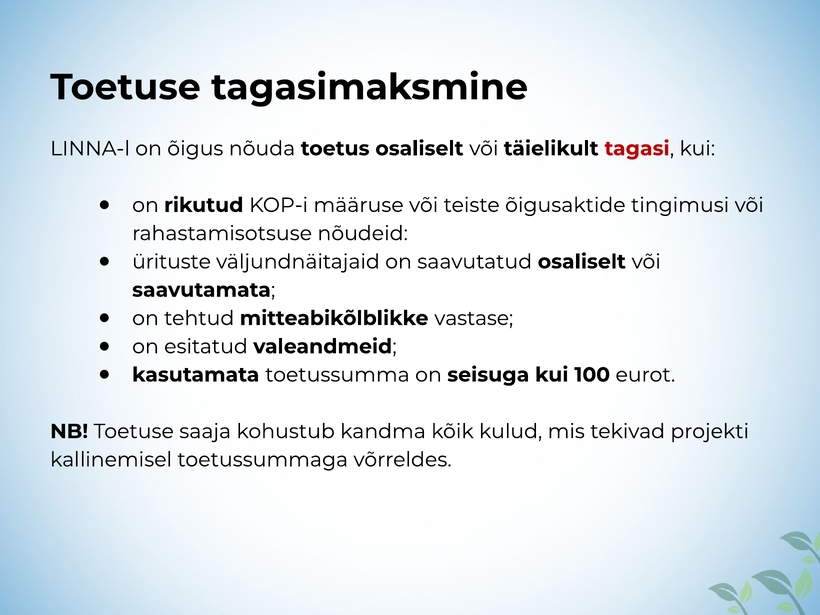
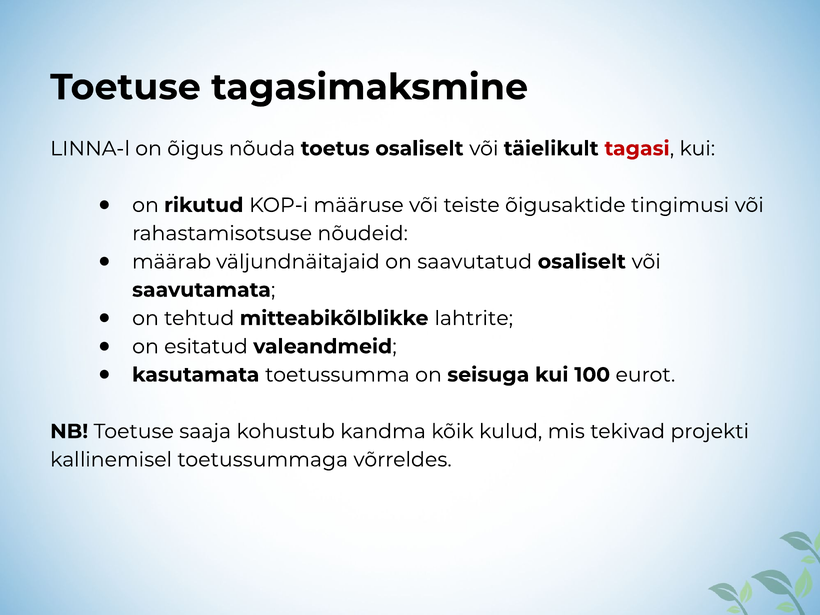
ürituste: ürituste -> määrab
vastase: vastase -> lahtrite
